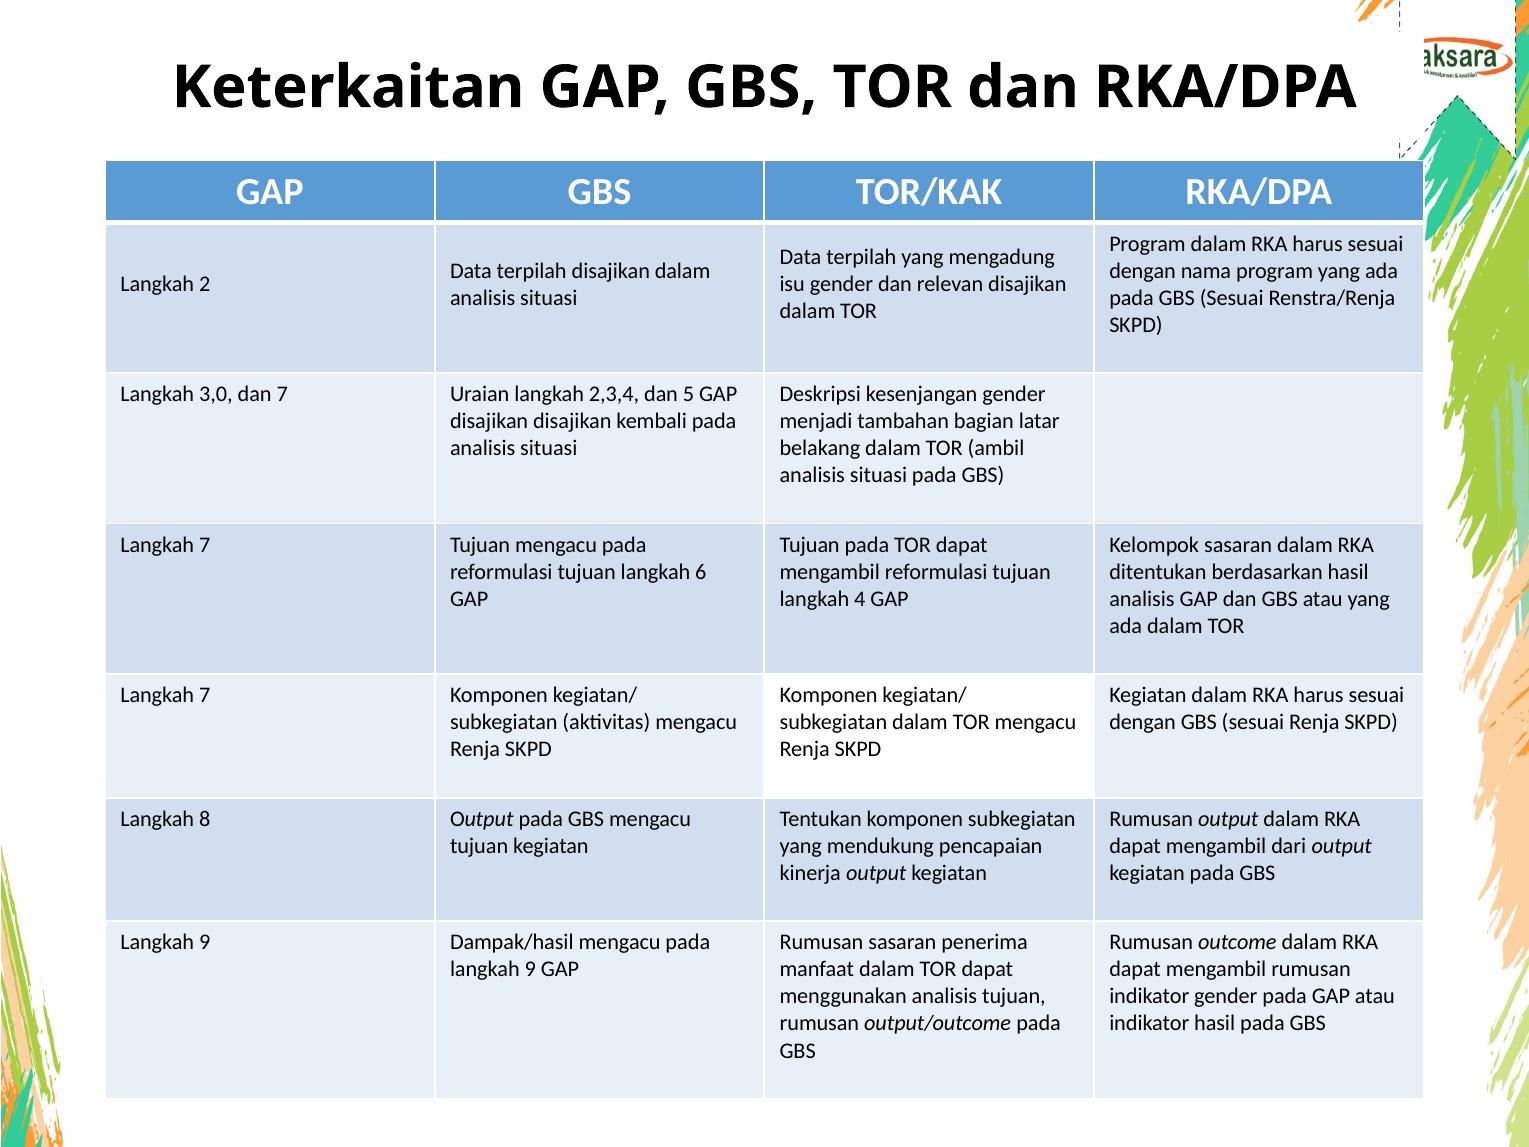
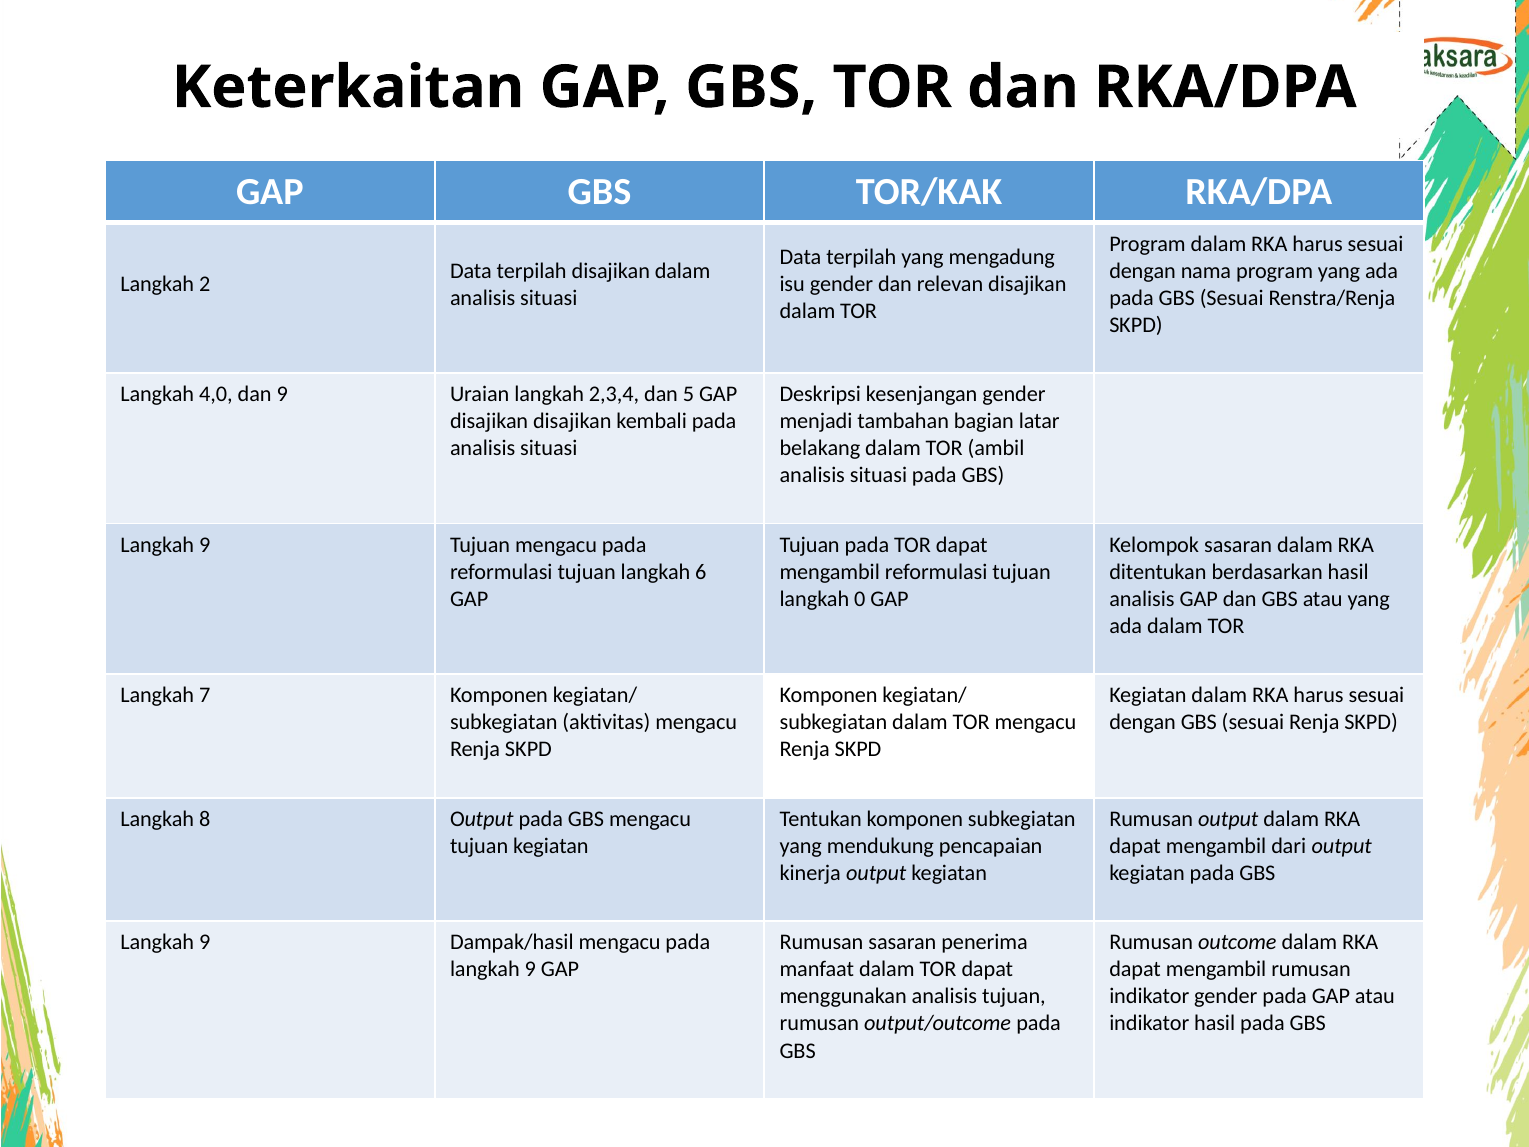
3,0: 3,0 -> 4,0
dan 7: 7 -> 9
7 at (205, 545): 7 -> 9
4: 4 -> 0
